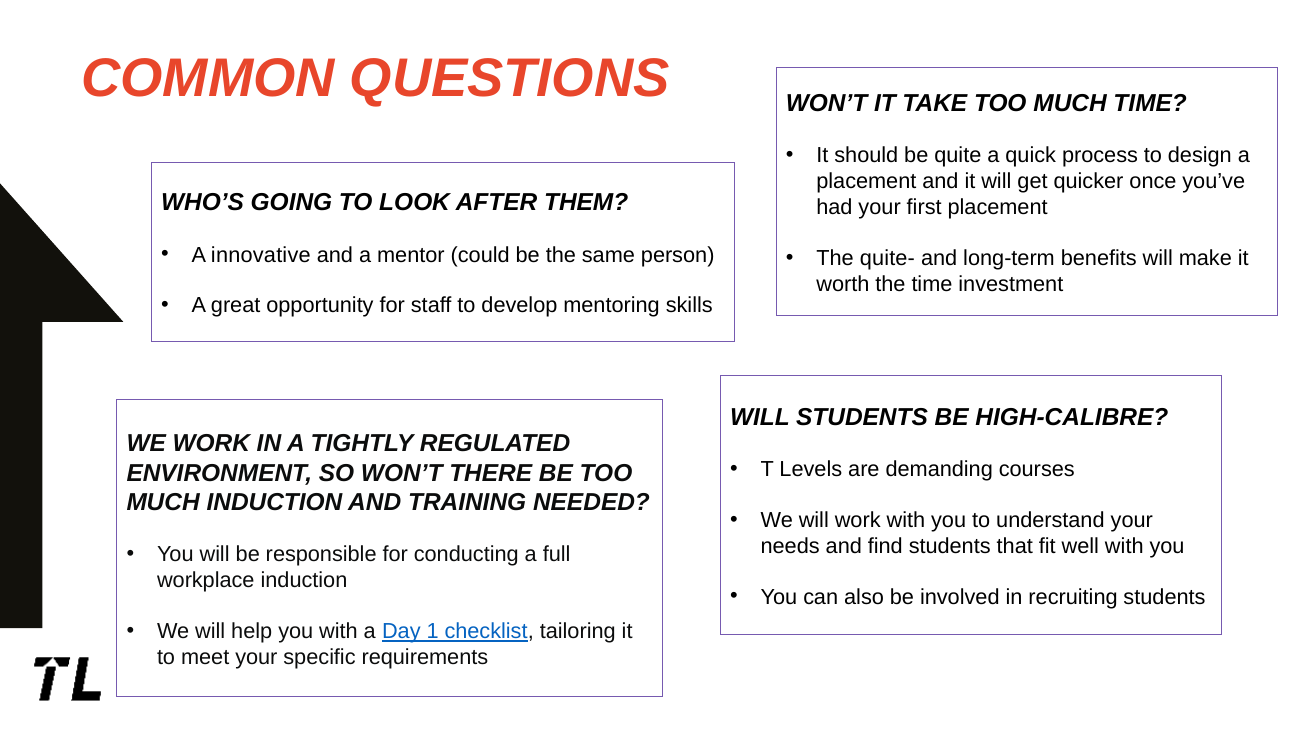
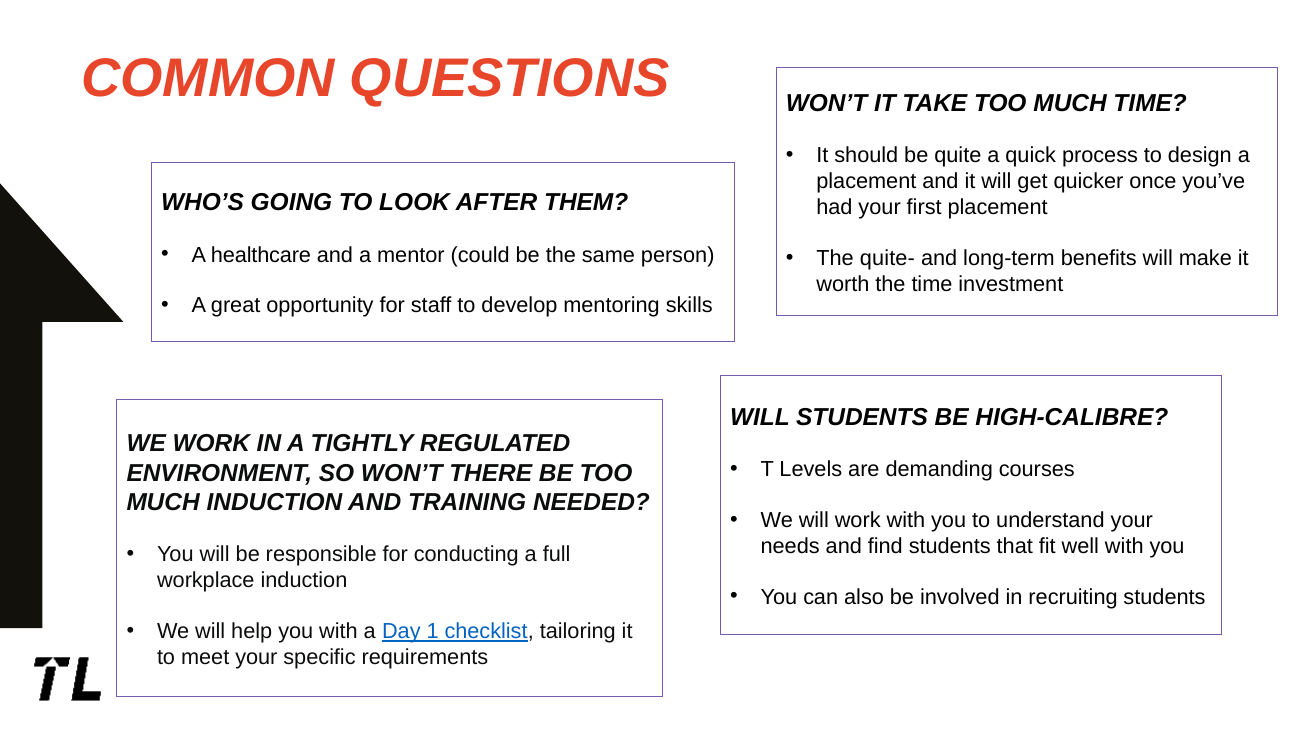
innovative: innovative -> healthcare
